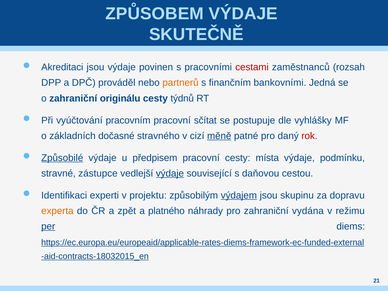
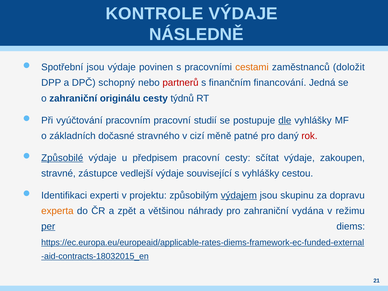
ZPŮSOBEM: ZPŮSOBEM -> KONTROLE
SKUTEČNĚ: SKUTEČNĚ -> NÁSLEDNĚ
Akreditaci: Akreditaci -> Spotřební
cestami colour: red -> orange
rozsah: rozsah -> doložit
prováděl: prováděl -> schopný
partnerů colour: orange -> red
bankovními: bankovními -> financování
sčítat: sčítat -> studií
dle underline: none -> present
měně underline: present -> none
místa: místa -> sčítat
podmínku: podmínku -> zakoupen
výdaje at (170, 173) underline: present -> none
s daňovou: daňovou -> vyhlášky
platného: platného -> většinou
